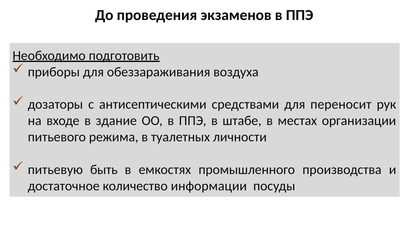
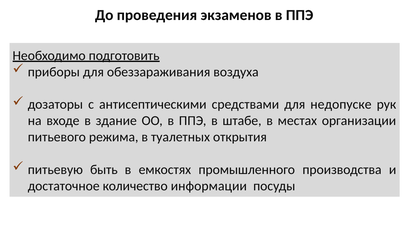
переносит: переносит -> недопуске
личности: личности -> открытия
